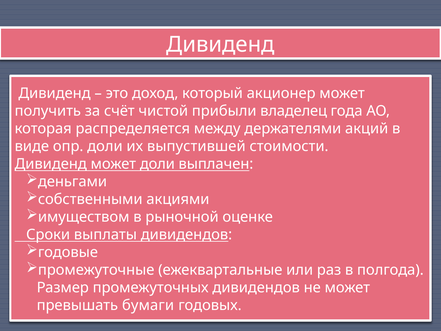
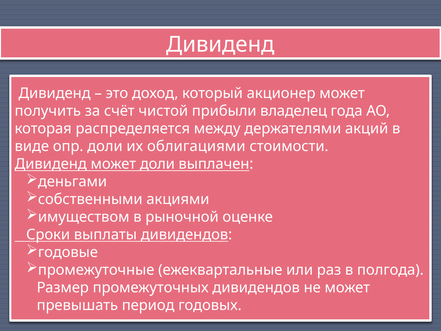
выпустившей: выпустившей -> облигациями
бумаги: бумаги -> период
